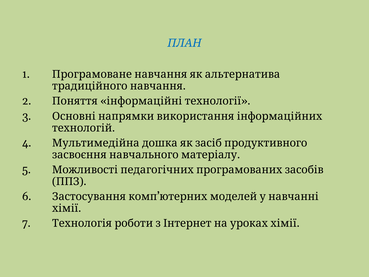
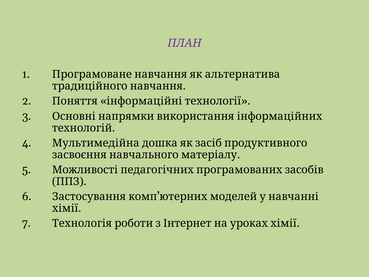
ПЛАН colour: blue -> purple
